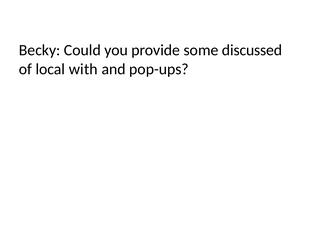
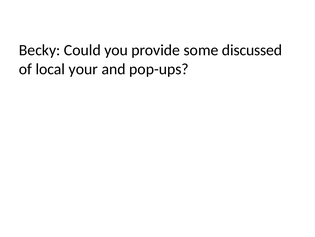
with: with -> your
